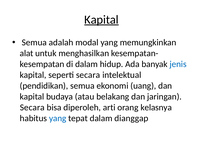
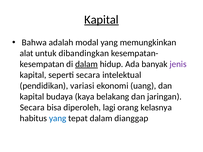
Semua at (34, 43): Semua -> Bahwa
menghasilkan: menghasilkan -> dibandingkan
dalam at (87, 64) underline: none -> present
jenis colour: blue -> purple
pendidikan semua: semua -> variasi
atau: atau -> kaya
arti: arti -> lagi
